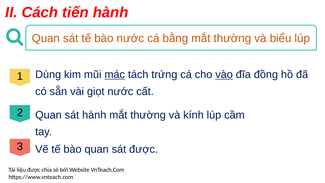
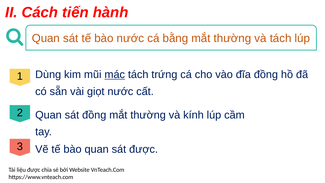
và biểu: biểu -> tách
vào underline: present -> none
sát hành: hành -> đồng
